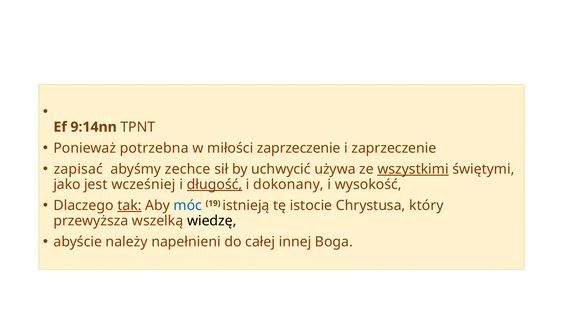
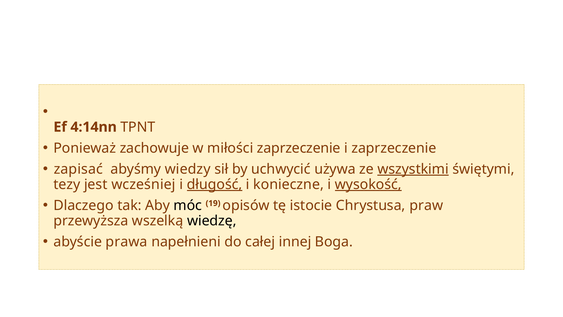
9:14nn: 9:14nn -> 4:14nn
potrzebna: potrzebna -> zachowuje
zechce: zechce -> wiedzy
jako: jako -> tezy
dokonany: dokonany -> konieczne
wysokość underline: none -> present
tak underline: present -> none
móc colour: blue -> black
istnieją: istnieją -> opisów
który: który -> praw
należy: należy -> prawa
